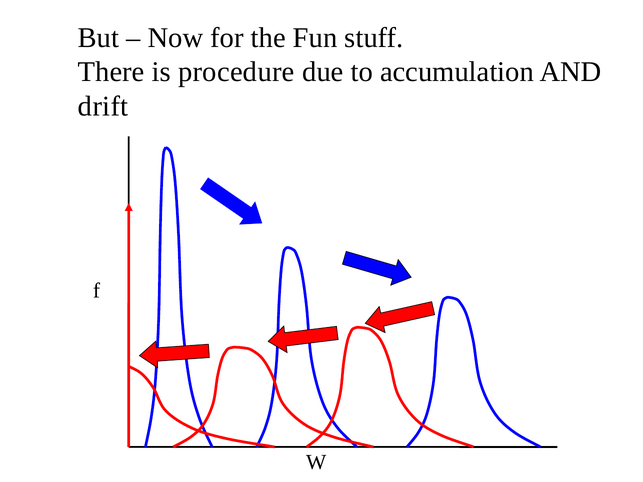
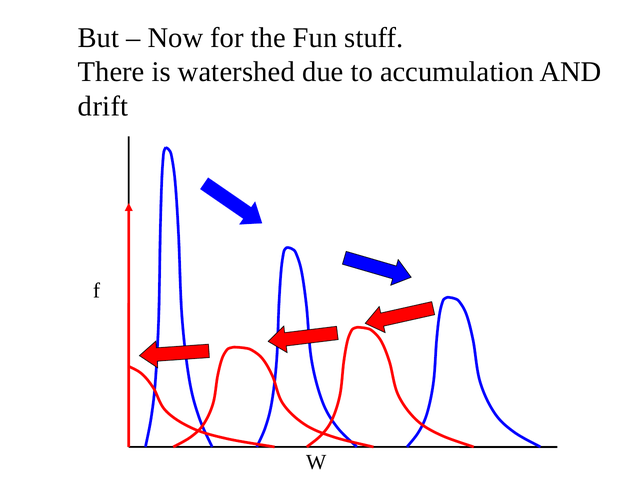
procedure: procedure -> watershed
